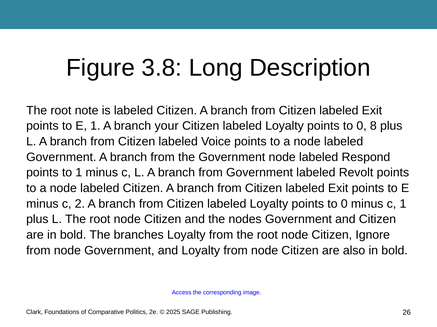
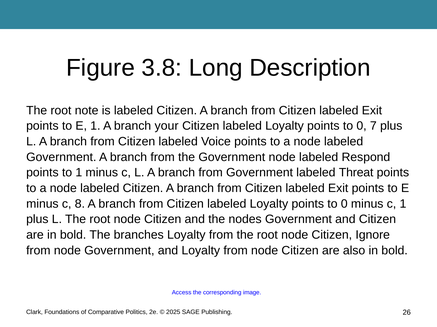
8: 8 -> 7
Revolt: Revolt -> Threat
2: 2 -> 8
